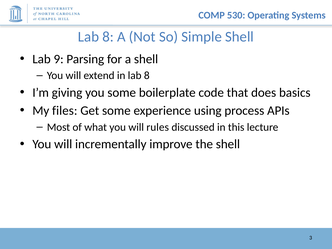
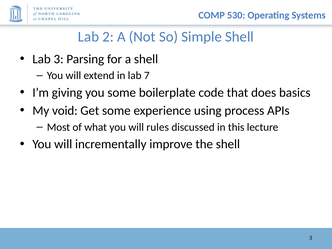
8 at (108, 37): 8 -> 2
Lab 9: 9 -> 3
in lab 8: 8 -> 7
files: files -> void
